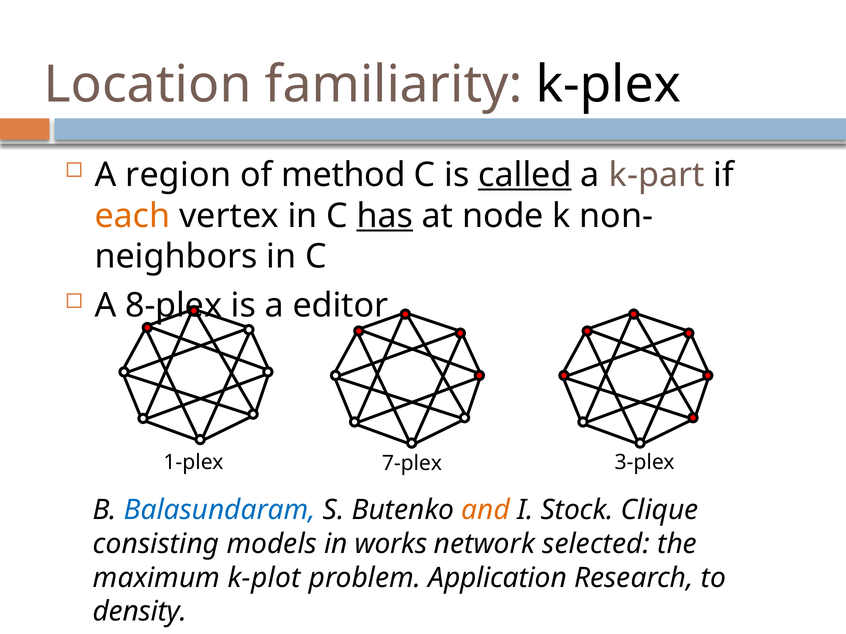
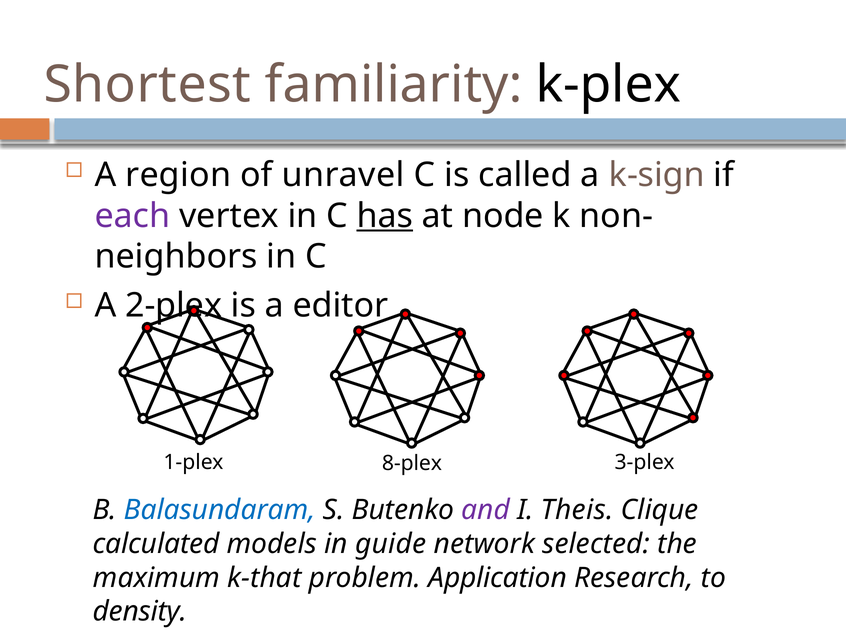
Location: Location -> Shortest
method: method -> unravel
called underline: present -> none
k-part: k-part -> k-sign
each colour: orange -> purple
8-plex: 8-plex -> 2-plex
7-plex: 7-plex -> 8-plex
and colour: orange -> purple
Stock: Stock -> Theis
consisting: consisting -> calculated
works: works -> guide
k-plot: k-plot -> k-that
